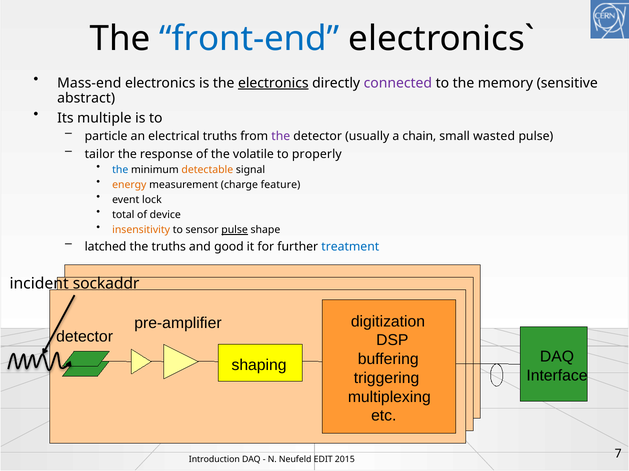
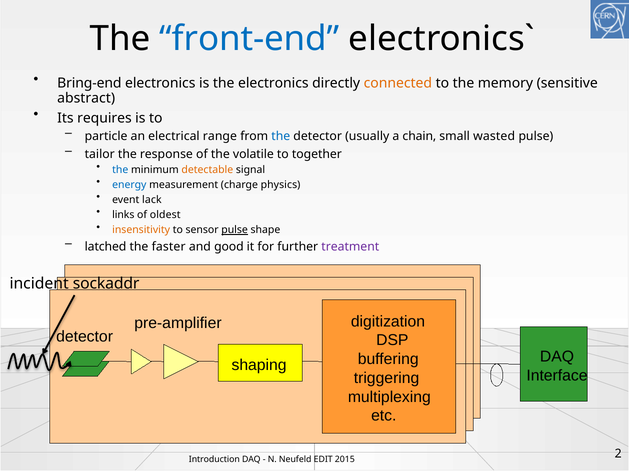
Mass-end: Mass-end -> Bring-end
electronics at (273, 83) underline: present -> none
connected colour: purple -> orange
multiple: multiple -> requires
electrical truths: truths -> range
the at (281, 137) colour: purple -> blue
properly: properly -> together
energy colour: orange -> blue
feature: feature -> physics
lock: lock -> lack
total: total -> links
device: device -> oldest
the truths: truths -> faster
treatment colour: blue -> purple
7: 7 -> 2
